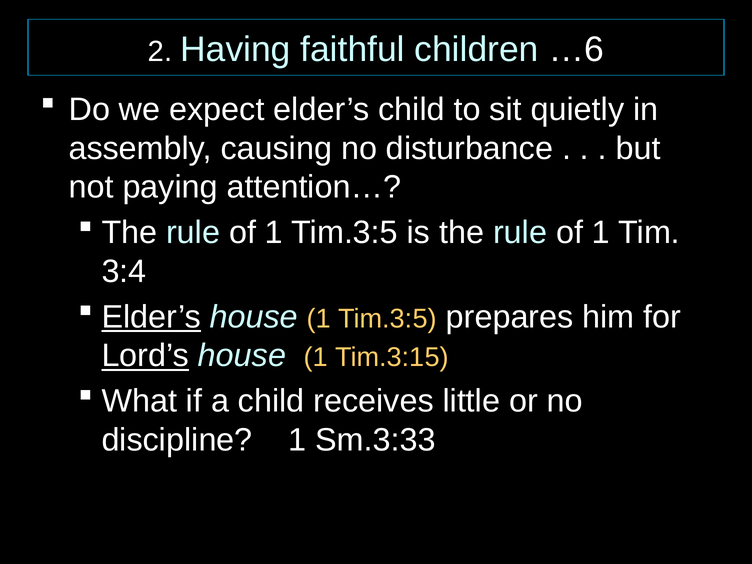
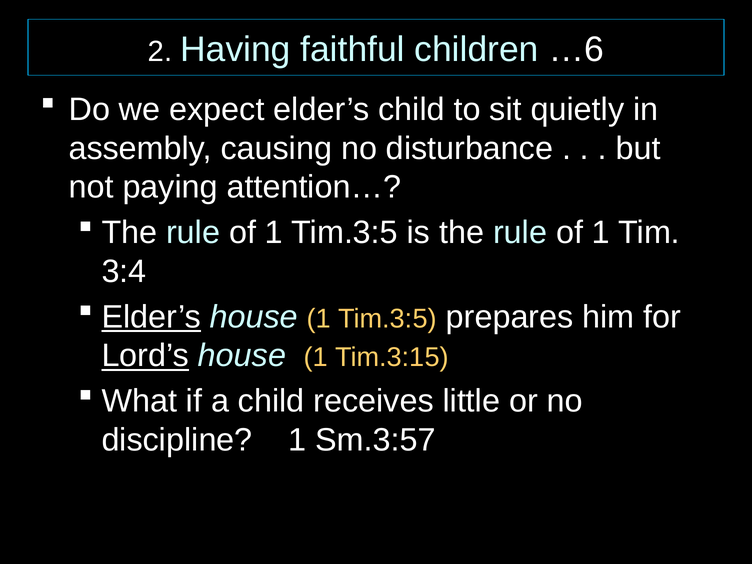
Sm.3:33: Sm.3:33 -> Sm.3:57
